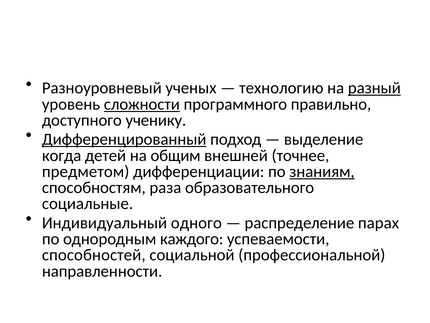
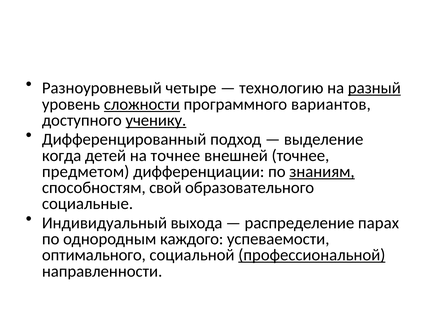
ученых: ученых -> четыре
правильно: правильно -> вариантов
ученику underline: none -> present
Дифференцированный underline: present -> none
на общим: общим -> точнее
раза: раза -> свой
одного: одного -> выхода
способностей: способностей -> оптимального
профессиональной underline: none -> present
